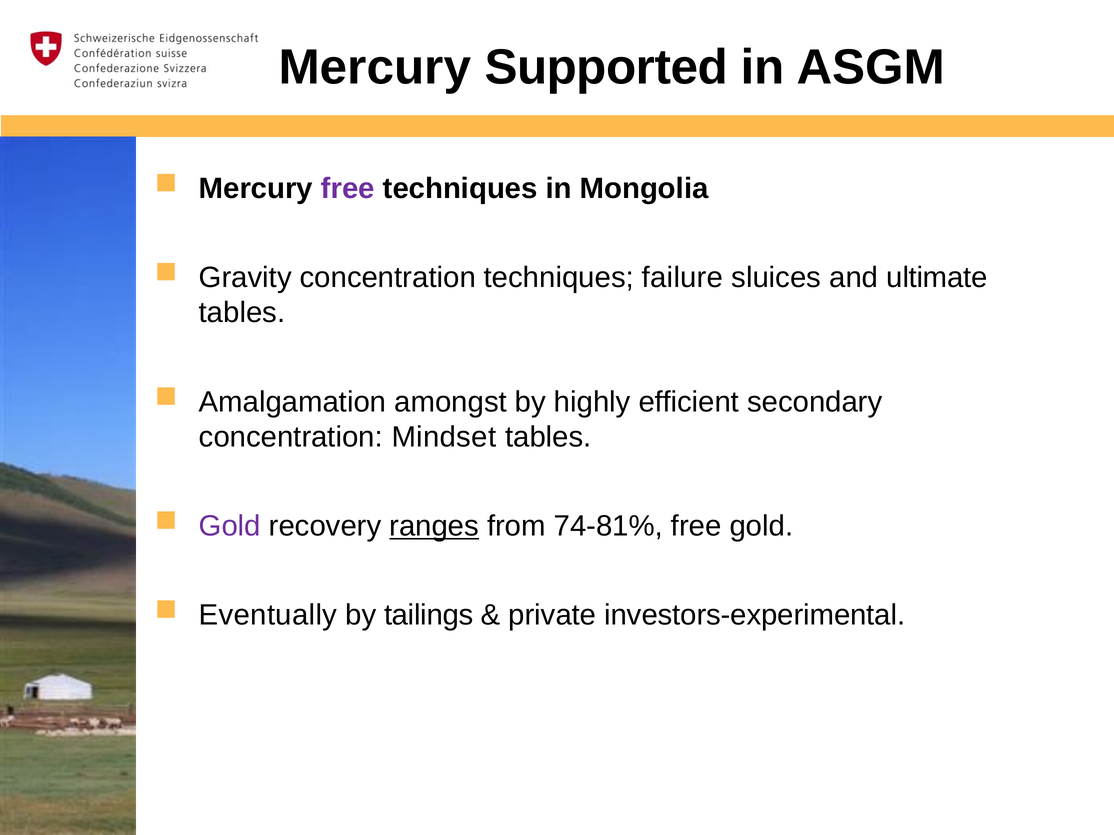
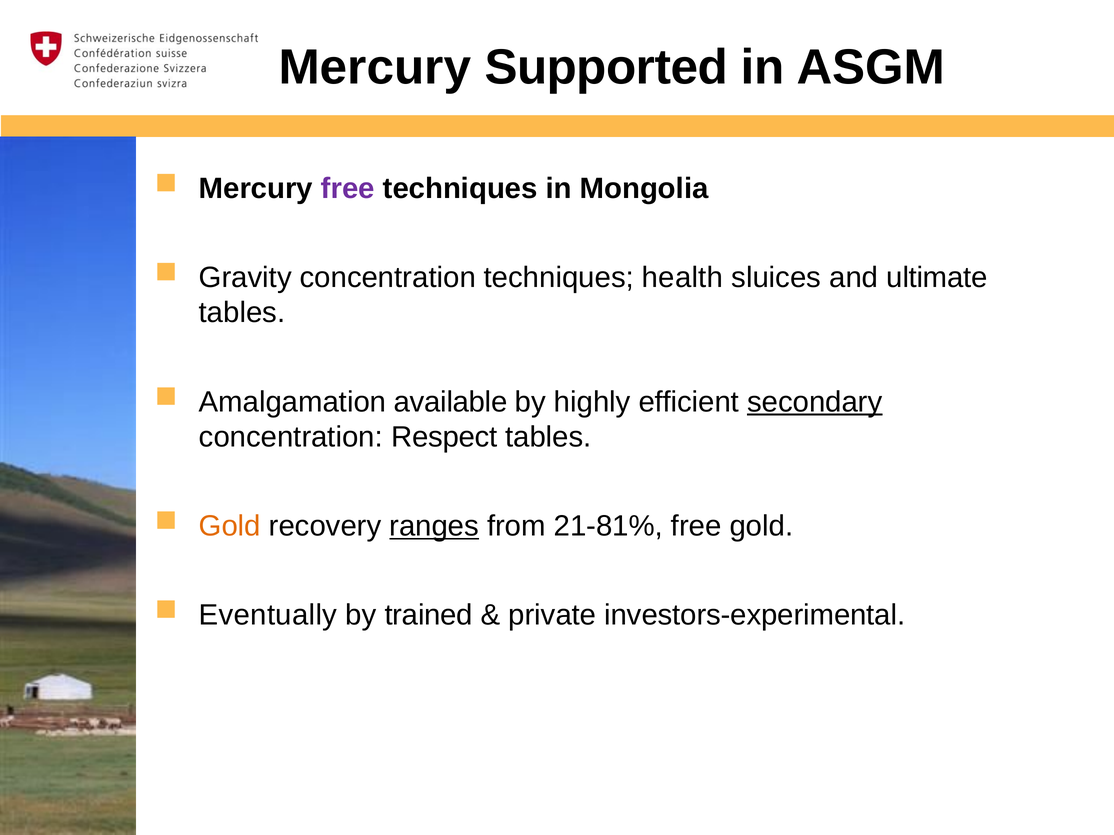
failure: failure -> health
amongst: amongst -> available
secondary underline: none -> present
Mindset: Mindset -> Respect
Gold at (230, 526) colour: purple -> orange
74-81%: 74-81% -> 21-81%
tailings: tailings -> trained
